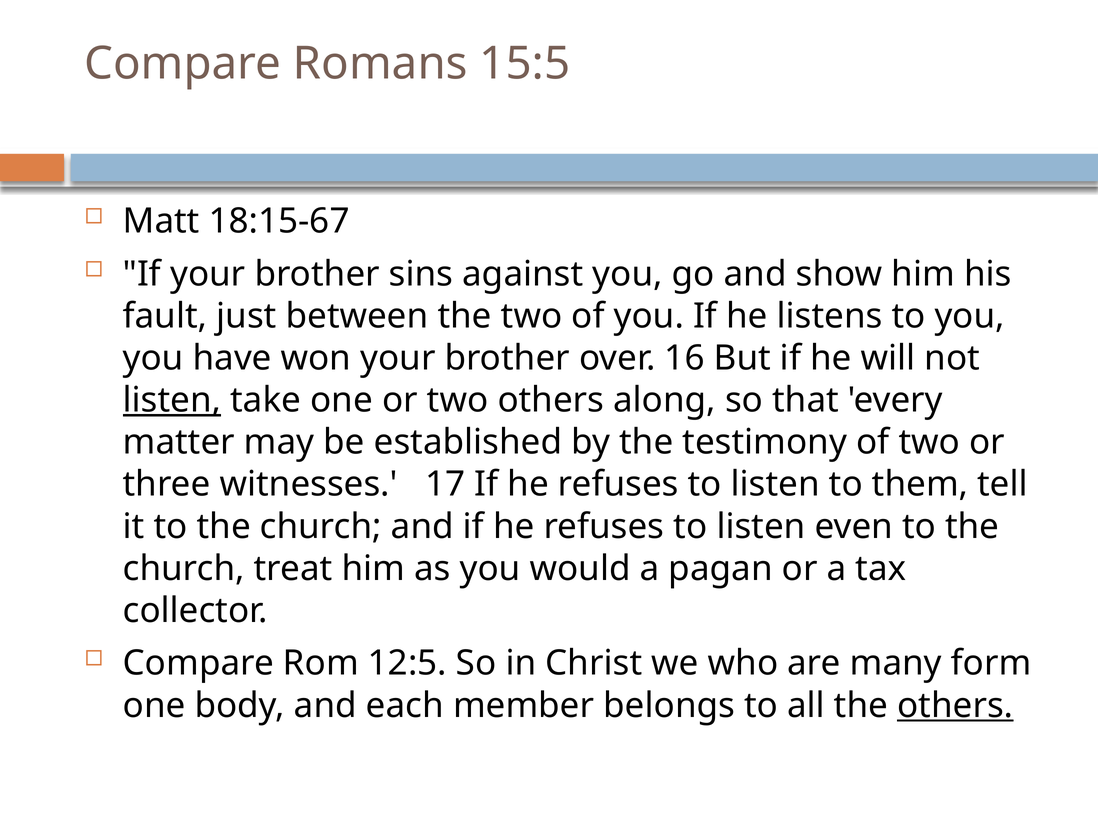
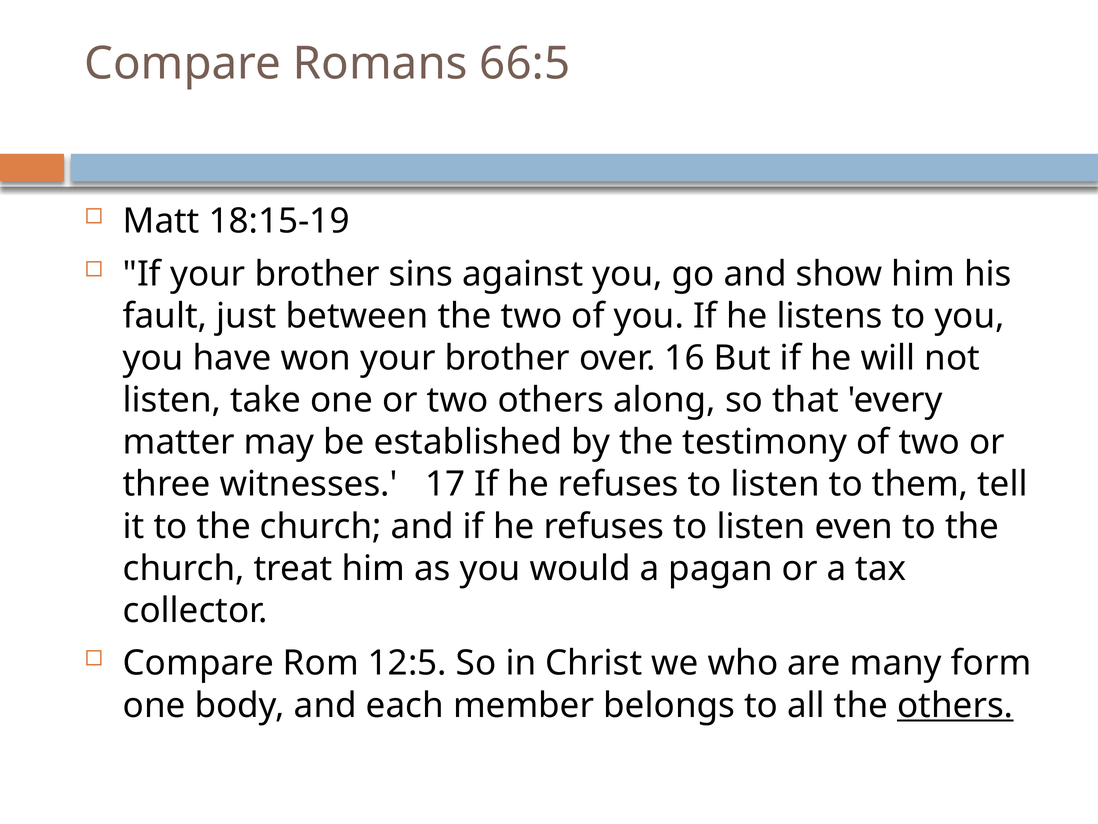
15:5: 15:5 -> 66:5
18:15-67: 18:15-67 -> 18:15-19
listen at (172, 400) underline: present -> none
